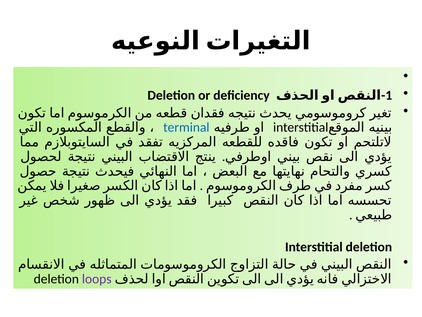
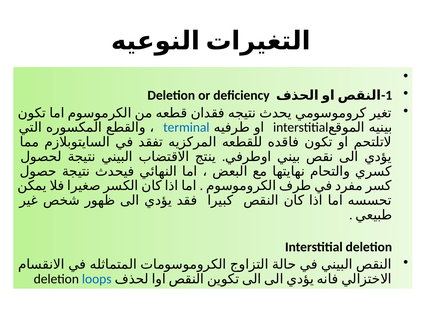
loops colour: purple -> blue
